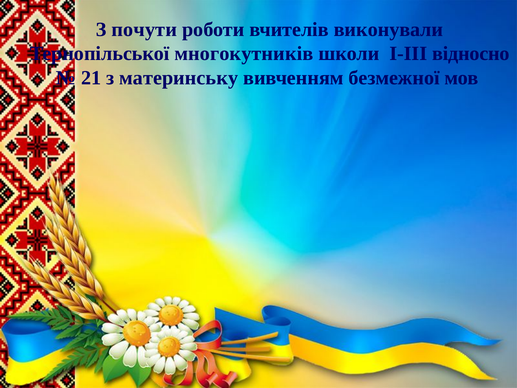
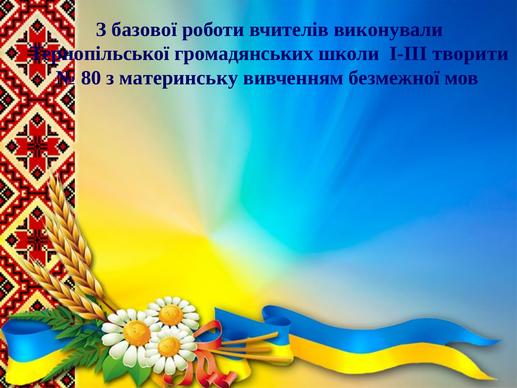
почути: почути -> базової
многокутників: многокутників -> громадянських
відносно: відносно -> творити
21: 21 -> 80
